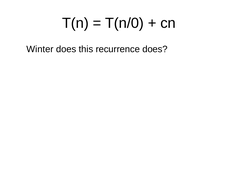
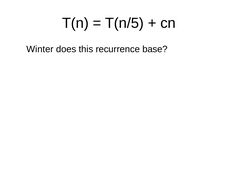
T(n/0: T(n/0 -> T(n/5
recurrence does: does -> base
